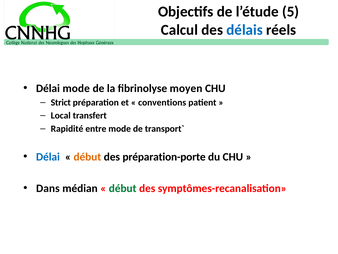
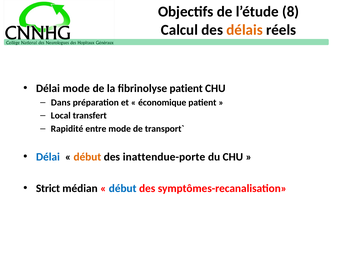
5: 5 -> 8
délais colour: blue -> orange
fibrinolyse moyen: moyen -> patient
Strict: Strict -> Dans
conventions: conventions -> économique
préparation-porte: préparation-porte -> inattendue-porte
Dans: Dans -> Strict
début at (123, 188) colour: green -> blue
